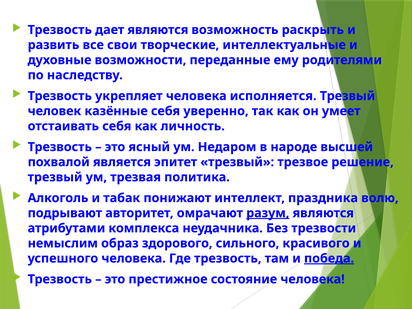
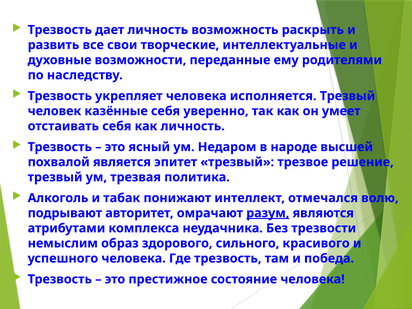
дает являются: являются -> личность
праздника: праздника -> отмечался
победа underline: present -> none
